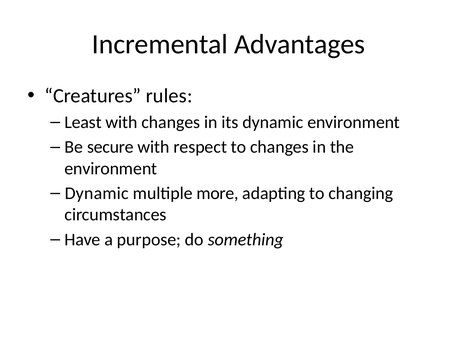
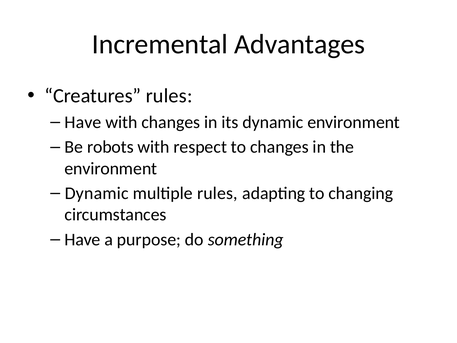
Least at (83, 122): Least -> Have
secure: secure -> robots
multiple more: more -> rules
